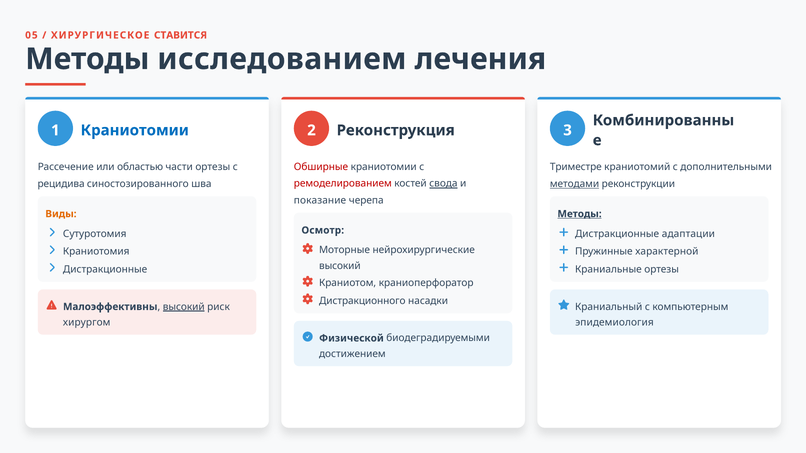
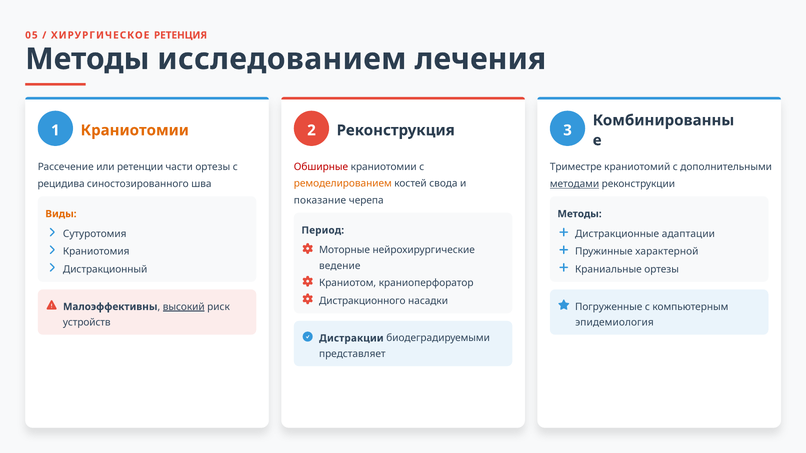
СТАВИТСЯ: СТАВИТСЯ -> РЕТЕНЦИЯ
Краниотомии at (135, 130) colour: blue -> orange
областью: областью -> ретенции
ремоделированием colour: red -> orange
свода underline: present -> none
Методы at (580, 214) underline: present -> none
Осмотр: Осмотр -> Период
высокий at (340, 266): высокий -> ведение
Дистракционные at (105, 269): Дистракционные -> Дистракционный
Краниальный: Краниальный -> Погруженные
хирургом: хирургом -> устройств
Физической: Физической -> Дистракции
достижением: достижением -> представляет
